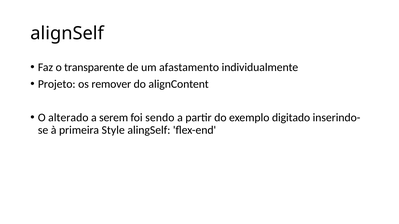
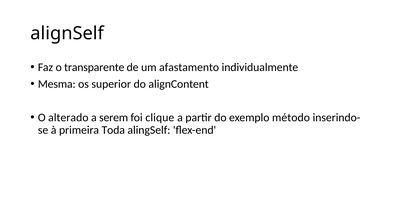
Projeto: Projeto -> Mesma
remover: remover -> superior
sendo: sendo -> clique
digitado: digitado -> método
Style: Style -> Toda
